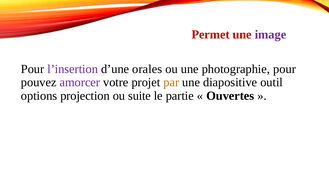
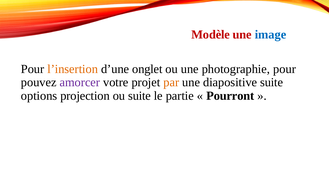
Permet: Permet -> Modèle
image colour: purple -> blue
l’insertion colour: purple -> orange
orales: orales -> onglet
diapositive outil: outil -> suite
Ouvertes: Ouvertes -> Pourront
